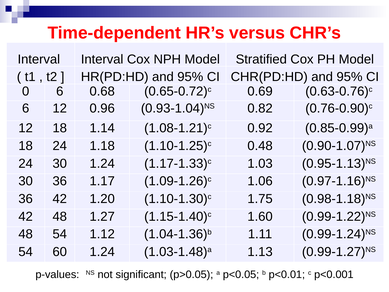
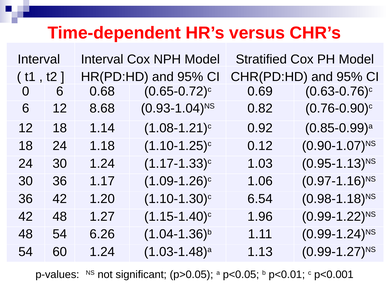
0.96: 0.96 -> 8.68
0.48: 0.48 -> 0.12
1.75: 1.75 -> 6.54
1.60: 1.60 -> 1.96
1.12: 1.12 -> 6.26
